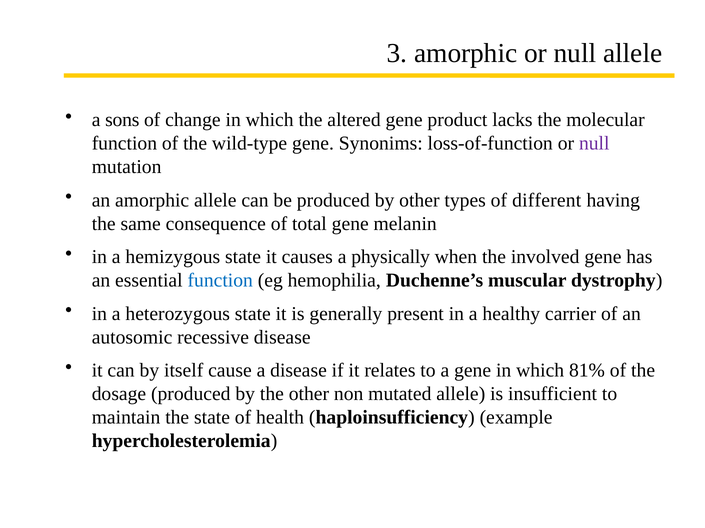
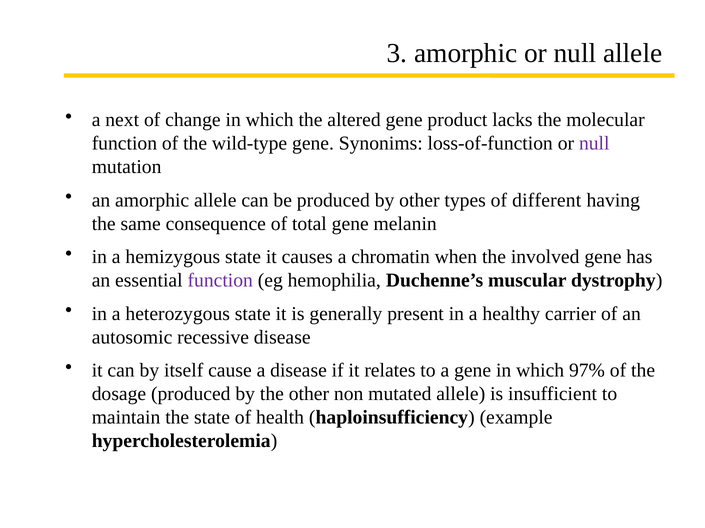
sons: sons -> next
physically: physically -> chromatin
function at (220, 281) colour: blue -> purple
81%: 81% -> 97%
